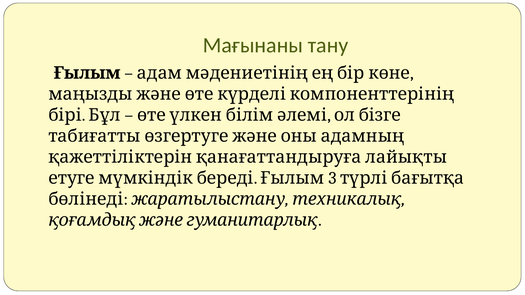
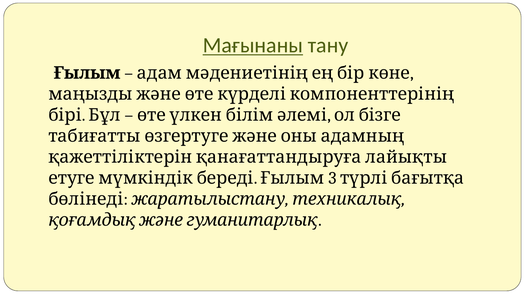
Мағынаны underline: none -> present
